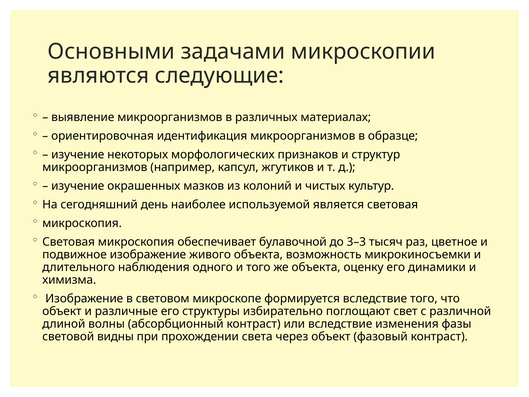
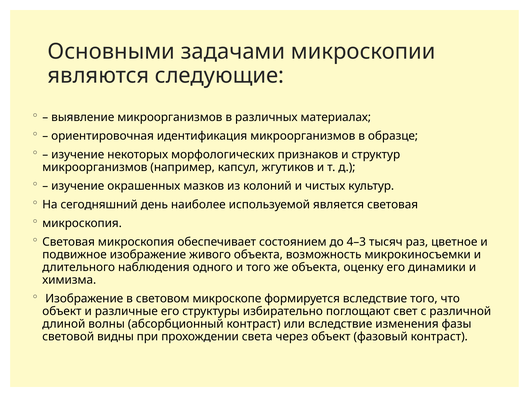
булавочной: булавочной -> состоянием
3–3: 3–3 -> 4–3
